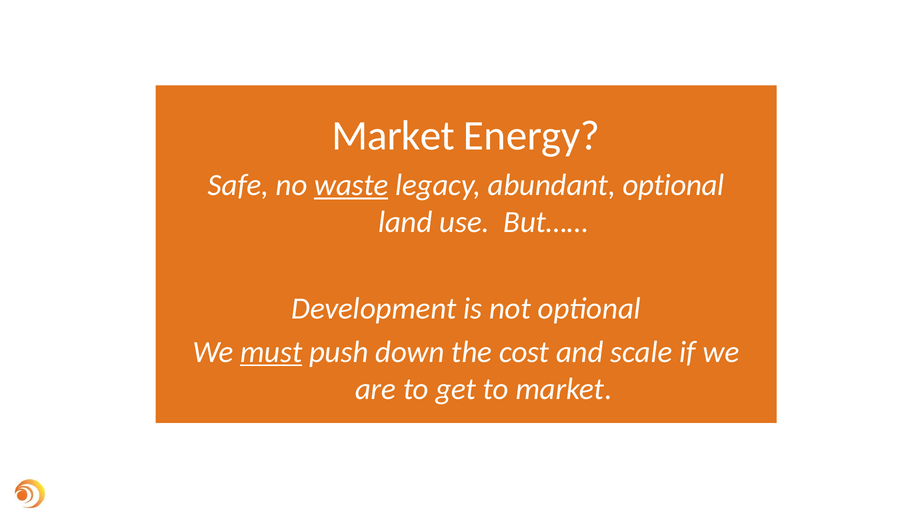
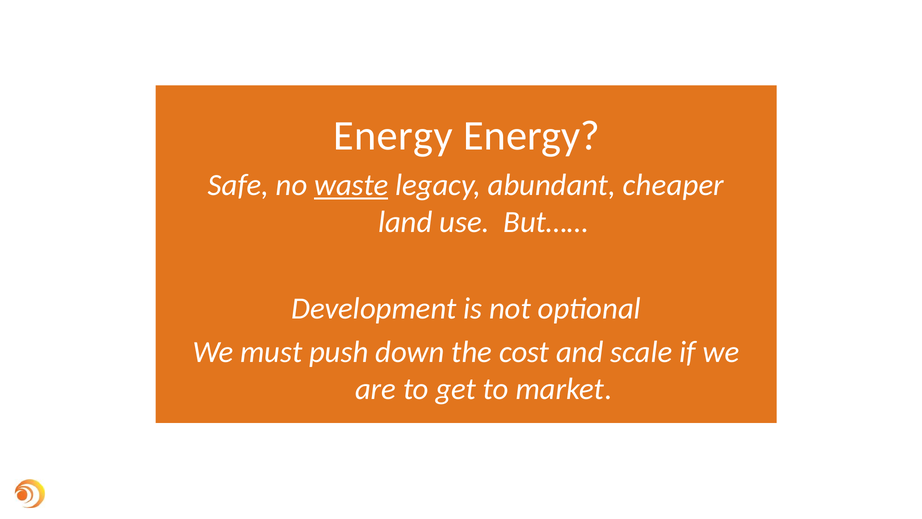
Market at (393, 136): Market -> Energy
abundant optional: optional -> cheaper
must underline: present -> none
